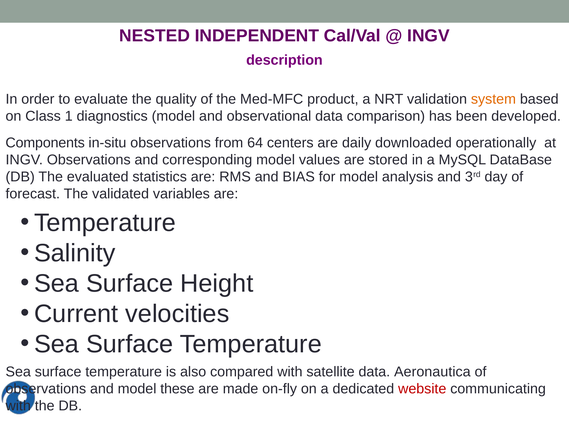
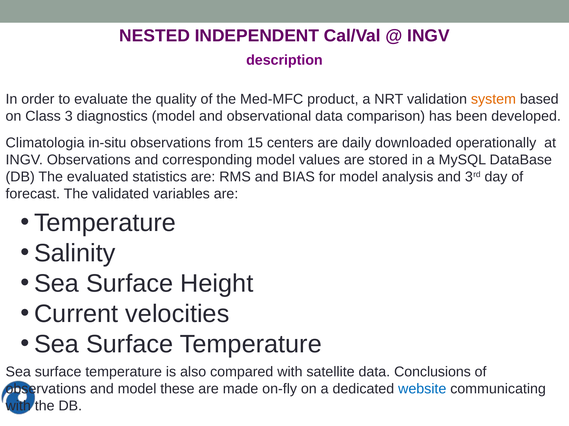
1: 1 -> 3
Components: Components -> Climatologia
64: 64 -> 15
Aeronautica: Aeronautica -> Conclusions
website colour: red -> blue
